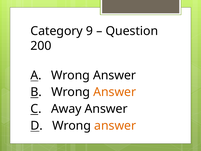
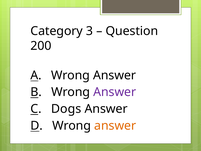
9: 9 -> 3
Answer at (115, 92) colour: orange -> purple
Away: Away -> Dogs
